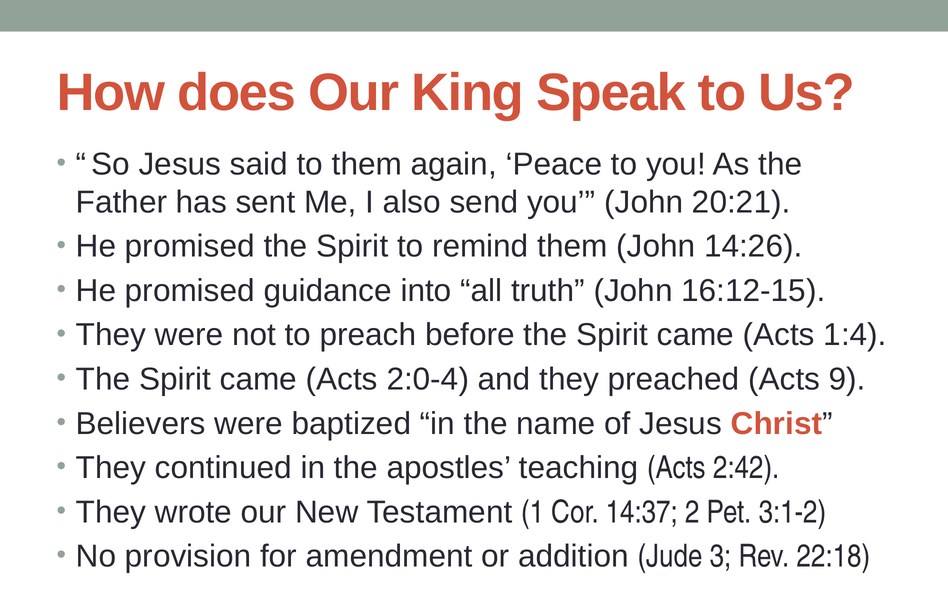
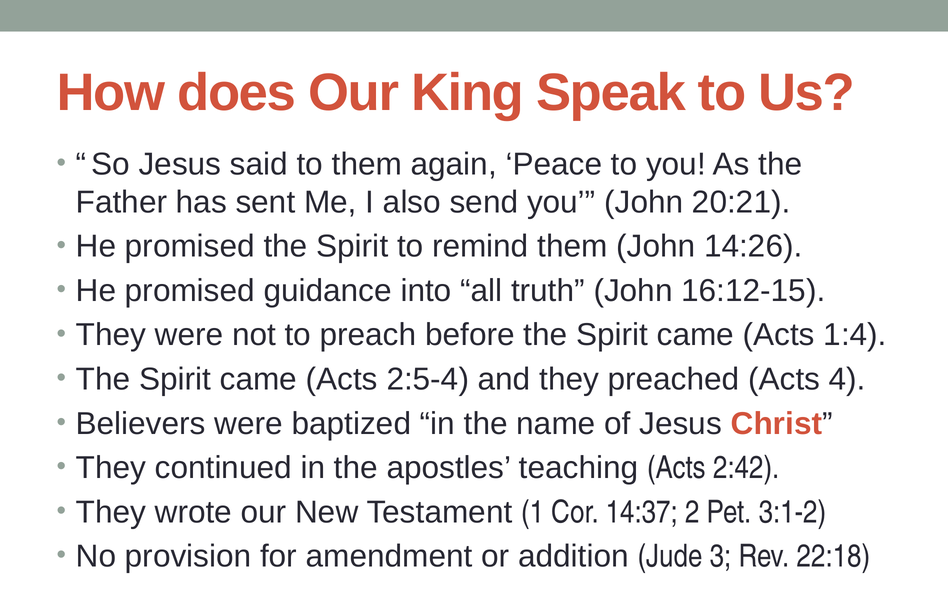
2:0-4: 2:0-4 -> 2:5-4
9: 9 -> 4
